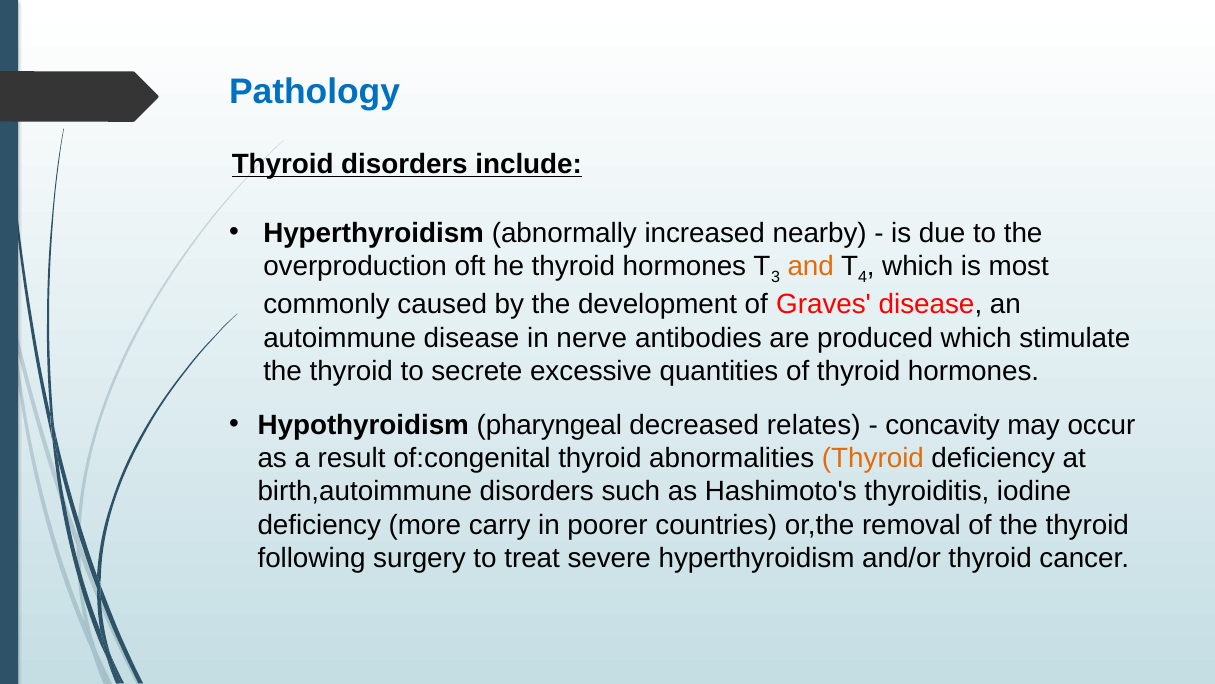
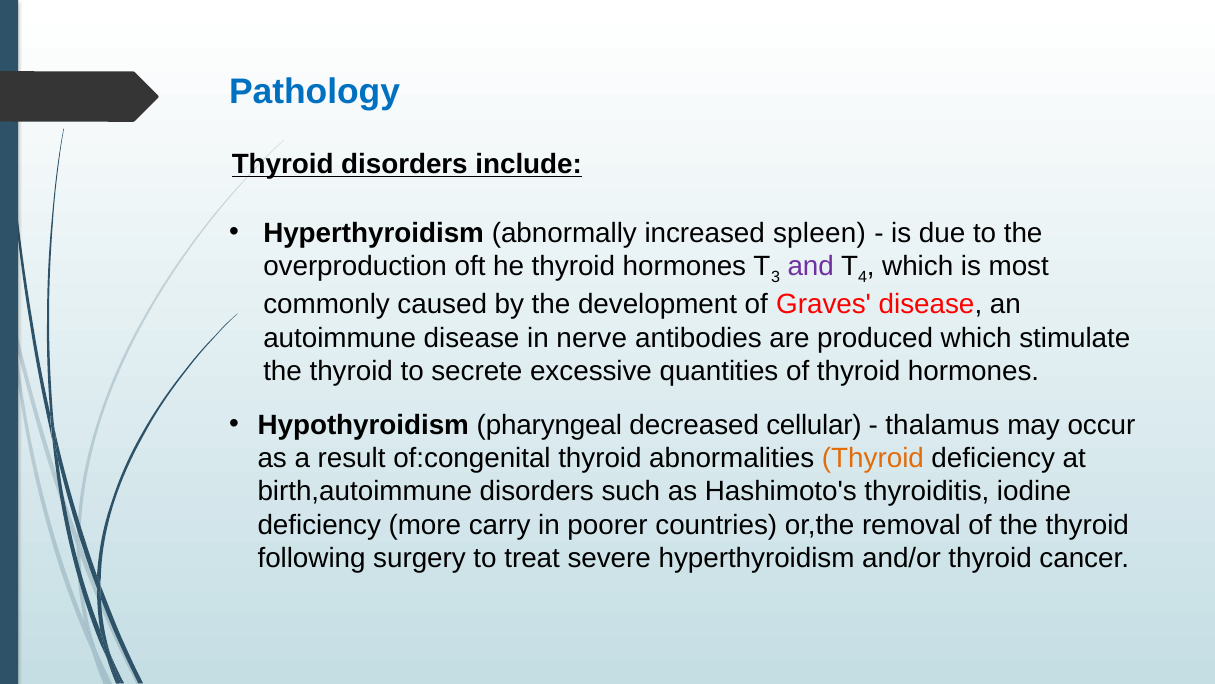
nearby: nearby -> spleen
and colour: orange -> purple
relates: relates -> cellular
concavity: concavity -> thalamus
